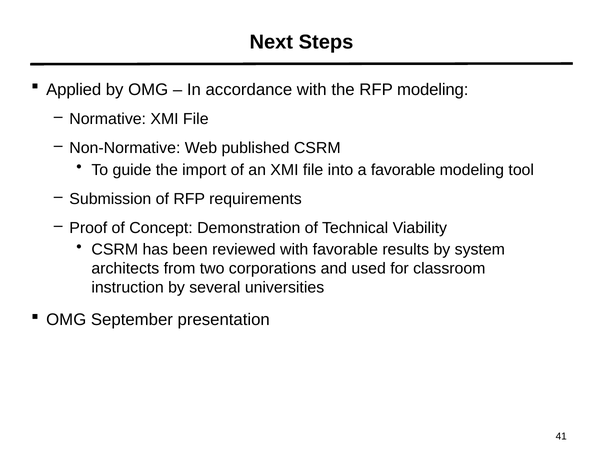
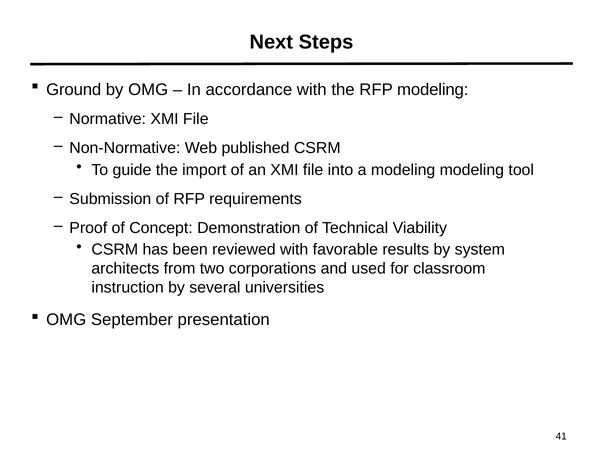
Applied: Applied -> Ground
a favorable: favorable -> modeling
